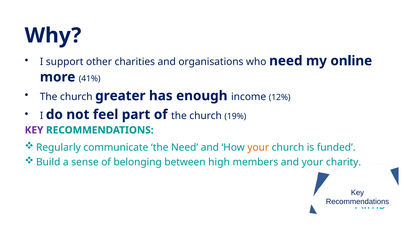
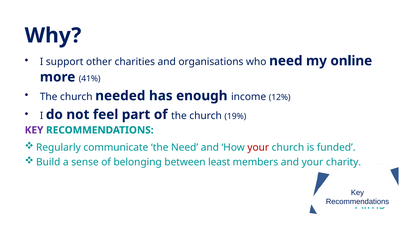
greater: greater -> needed
your at (258, 147) colour: orange -> red
high: high -> least
